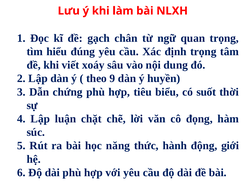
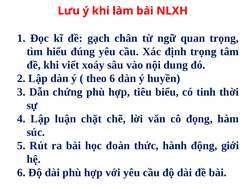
theo 9: 9 -> 6
suốt: suốt -> tinh
năng: năng -> đoàn
